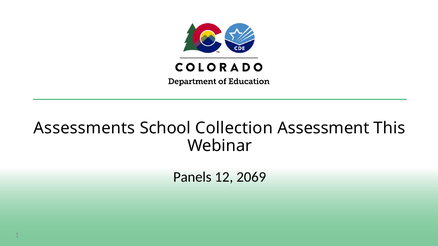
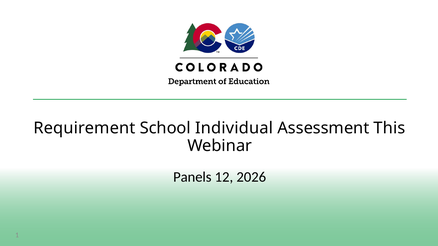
Assessments: Assessments -> Requirement
Collection: Collection -> Individual
2069: 2069 -> 2026
